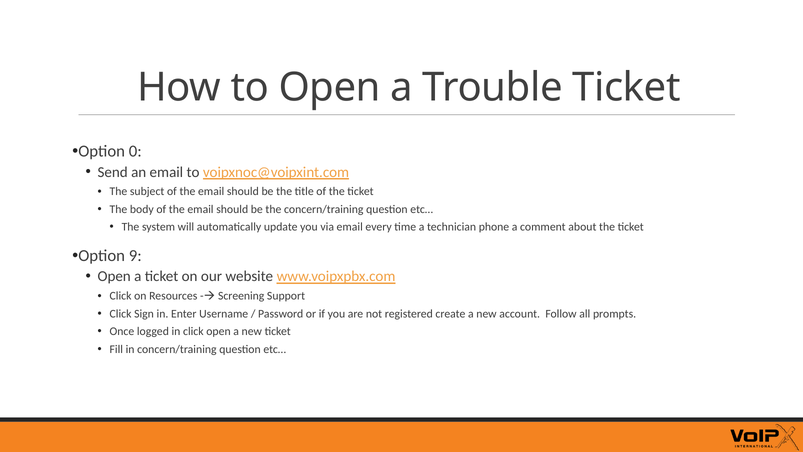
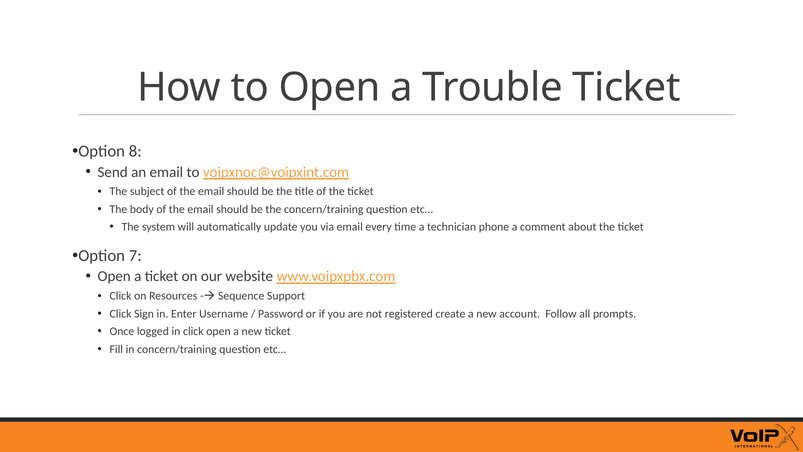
0: 0 -> 8
9: 9 -> 7
Screening: Screening -> Sequence
